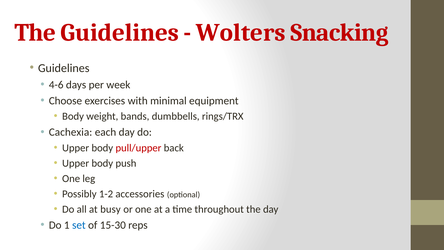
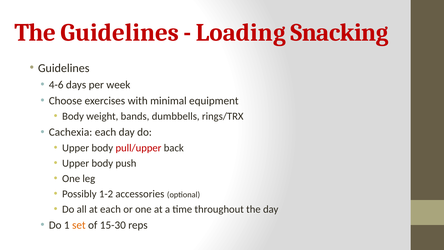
Wolters: Wolters -> Loading
at busy: busy -> each
set colour: blue -> orange
